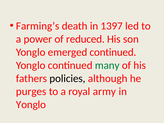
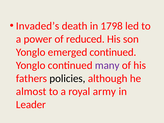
Farming’s: Farming’s -> Invaded’s
1397: 1397 -> 1798
many colour: green -> purple
purges: purges -> almost
Yonglo at (31, 105): Yonglo -> Leader
